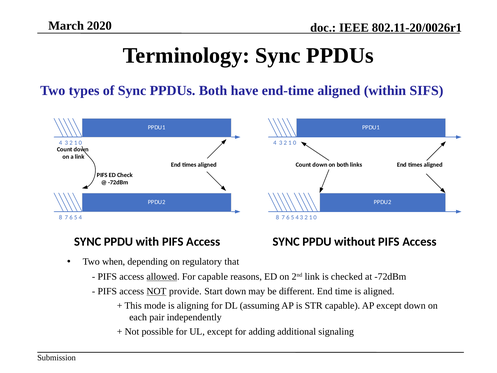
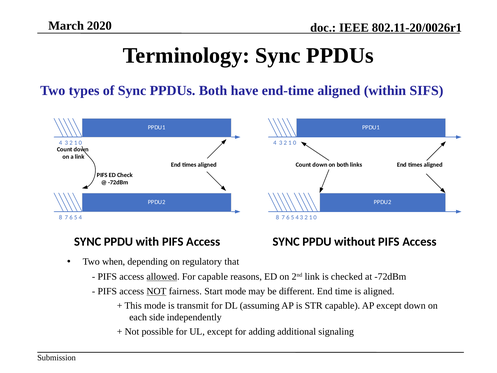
provide: provide -> fairness
Start down: down -> mode
aligning: aligning -> transmit
pair: pair -> side
